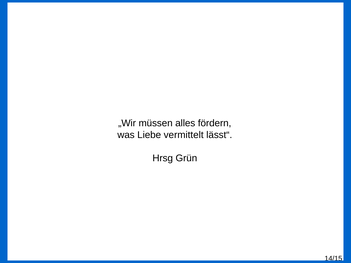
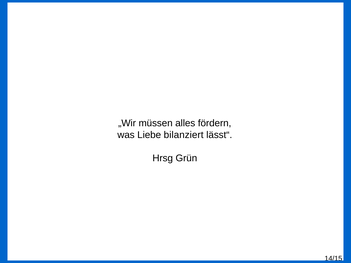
vermittelt: vermittelt -> bilanziert
